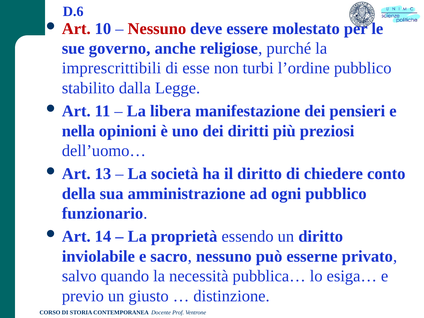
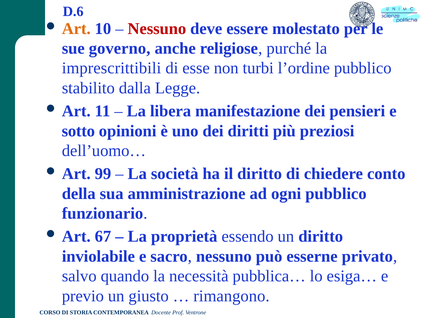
Art at (76, 29) colour: red -> orange
nella: nella -> sotto
13: 13 -> 99
14: 14 -> 67
distinzione: distinzione -> rimangono
